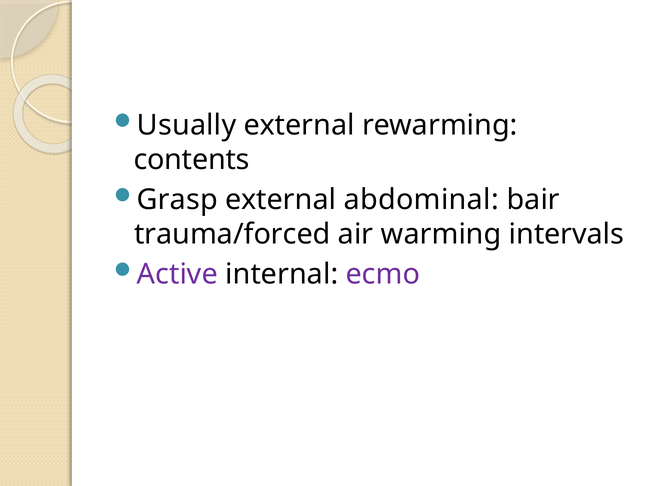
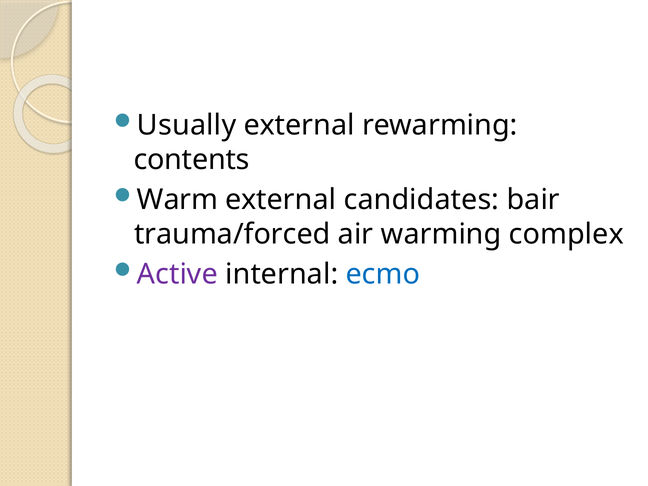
Grasp: Grasp -> Warm
abdominal: abdominal -> candidates
intervals: intervals -> complex
ecmo colour: purple -> blue
